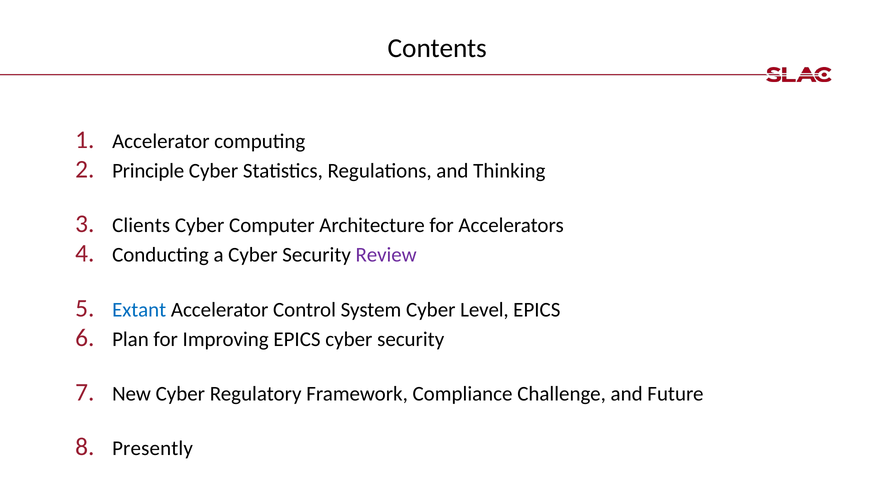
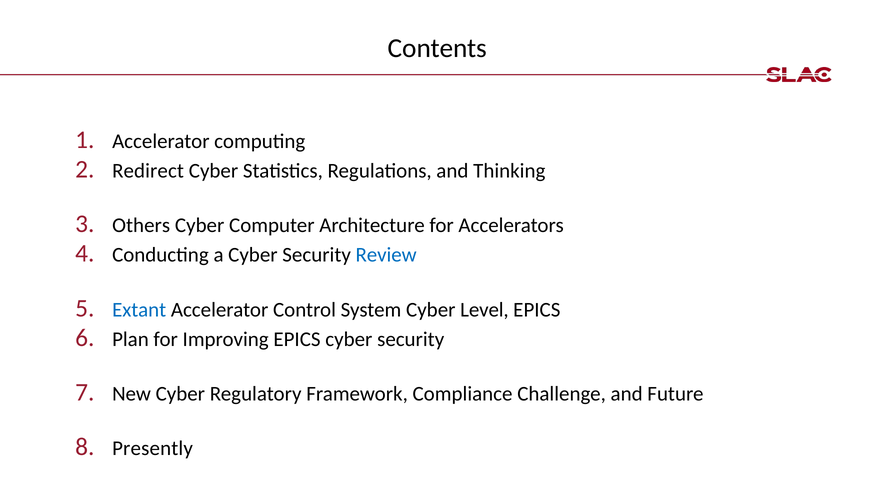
Principle: Principle -> Redirect
Clients: Clients -> Others
Review colour: purple -> blue
